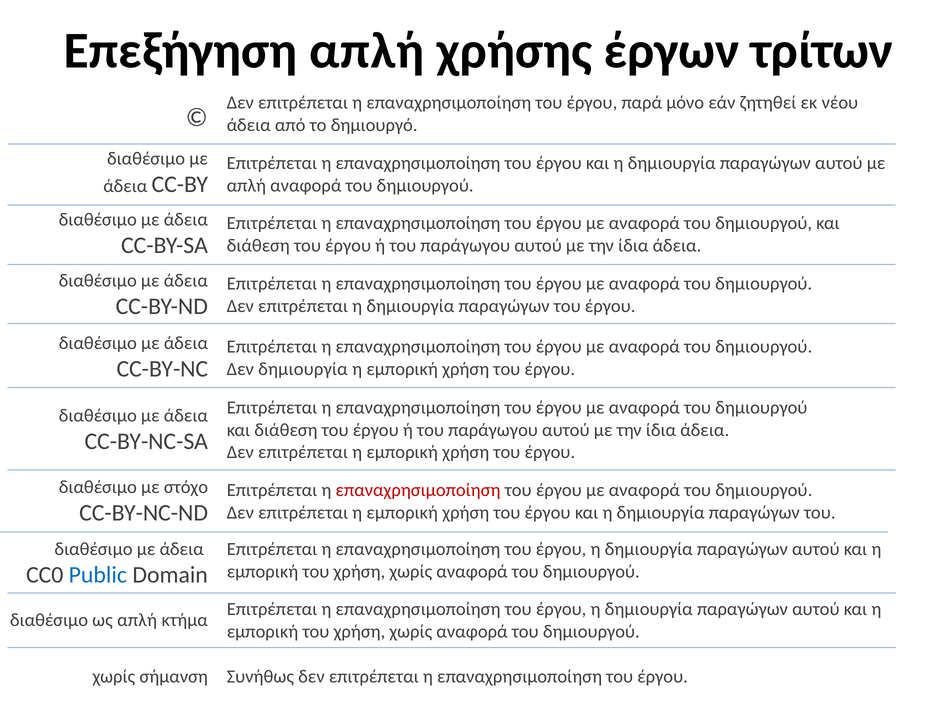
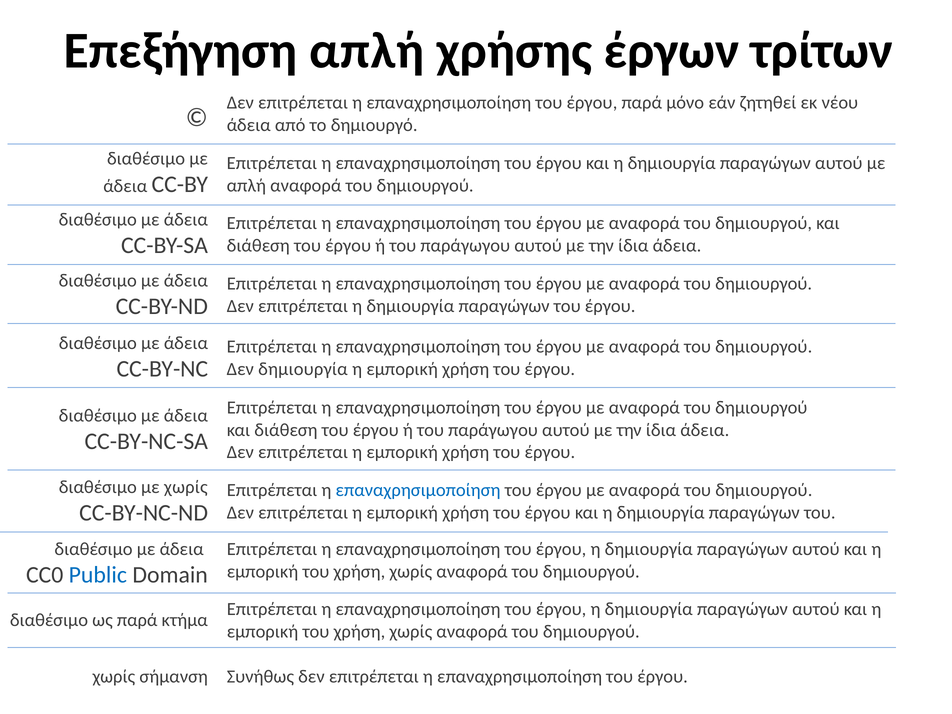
με στόχο: στόχο -> χωρίς
επαναχρησιμοποίηση at (418, 490) colour: red -> blue
ως απλή: απλή -> παρά
